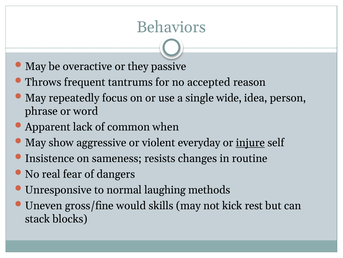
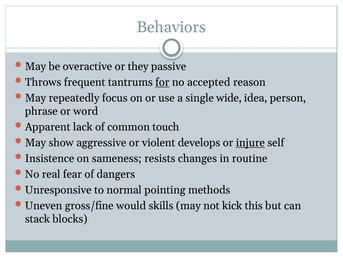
for underline: none -> present
when: when -> touch
everyday: everyday -> develops
laughing: laughing -> pointing
rest: rest -> this
